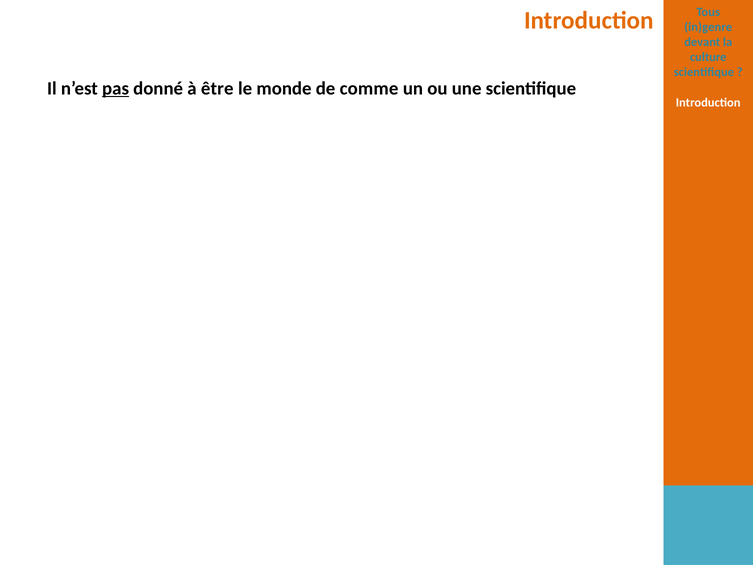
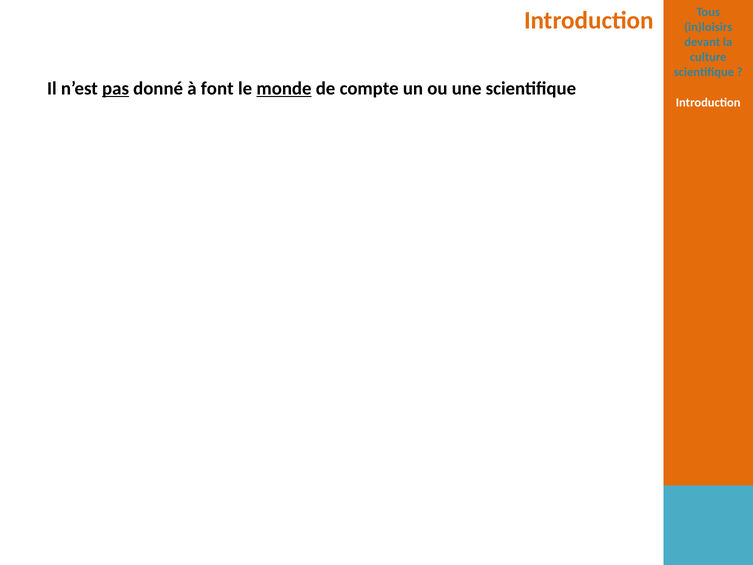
in)genre: in)genre -> in)loisirs
être: être -> font
monde underline: none -> present
comme: comme -> compte
